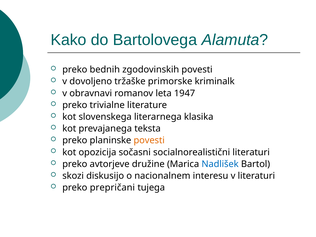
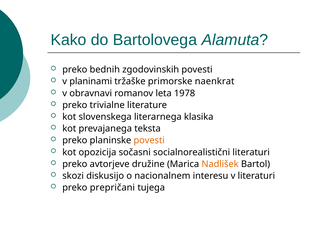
dovoljeno: dovoljeno -> planinami
kriminalk: kriminalk -> naenkrat
1947: 1947 -> 1978
Nadlišek colour: blue -> orange
